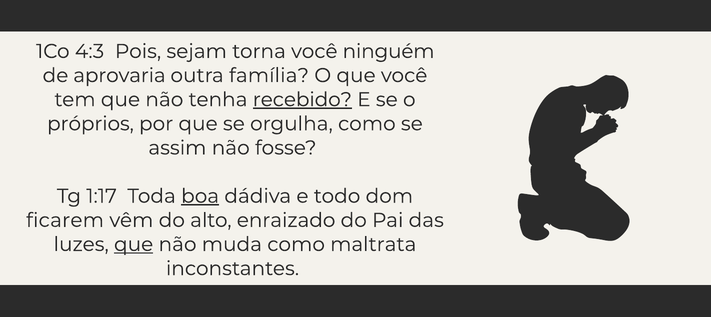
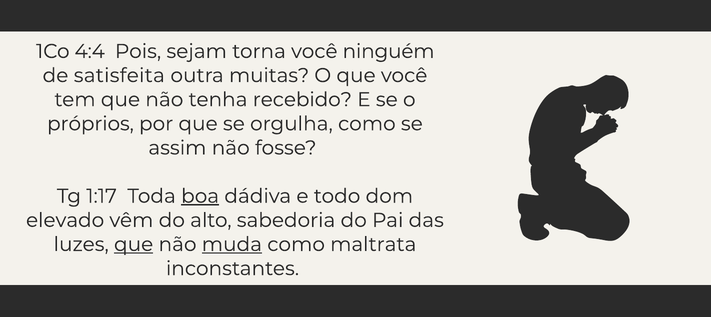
4:3: 4:3 -> 4:4
aprovaria: aprovaria -> satisfeita
família: família -> muitas
recebido underline: present -> none
ficarem: ficarem -> elevado
enraizado: enraizado -> sabedoria
muda underline: none -> present
